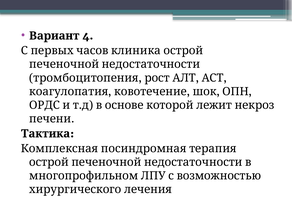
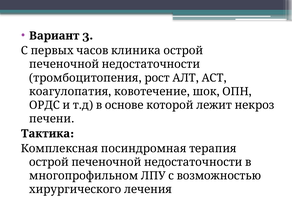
4: 4 -> 3
